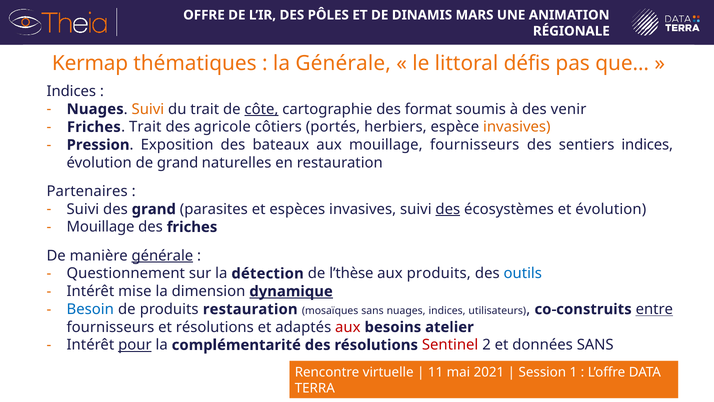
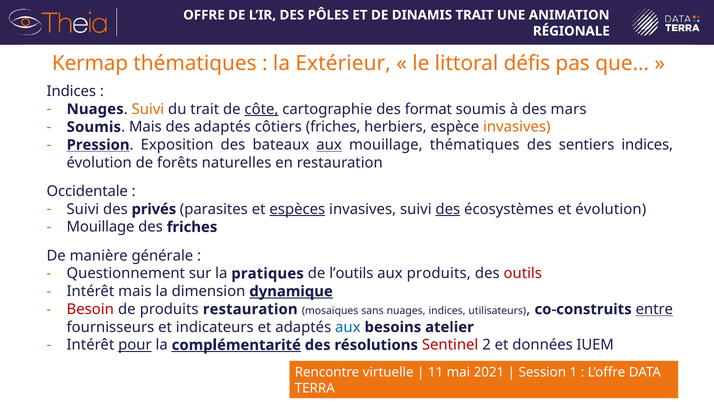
MARS at (475, 15): MARS -> TRAIT
la Générale: Générale -> Extérieur
venir: venir -> mars
Friches at (94, 127): Friches -> Soumis
Trait at (145, 127): Trait -> Mais
des agricole: agricole -> adaptés
côtiers portés: portés -> friches
Pression underline: none -> present
aux at (329, 145) underline: none -> present
mouillage fournisseurs: fournisseurs -> thématiques
de grand: grand -> forêts
Partenaires: Partenaires -> Occidentale
des grand: grand -> privés
espèces underline: none -> present
générale at (162, 255) underline: present -> none
détection: détection -> pratiques
l’thèse: l’thèse -> l’outils
outils colour: blue -> red
Intérêt mise: mise -> mais
Besoin colour: blue -> red
et résolutions: résolutions -> indicateurs
aux at (348, 327) colour: red -> blue
complémentarité underline: none -> present
données SANS: SANS -> IUEM
